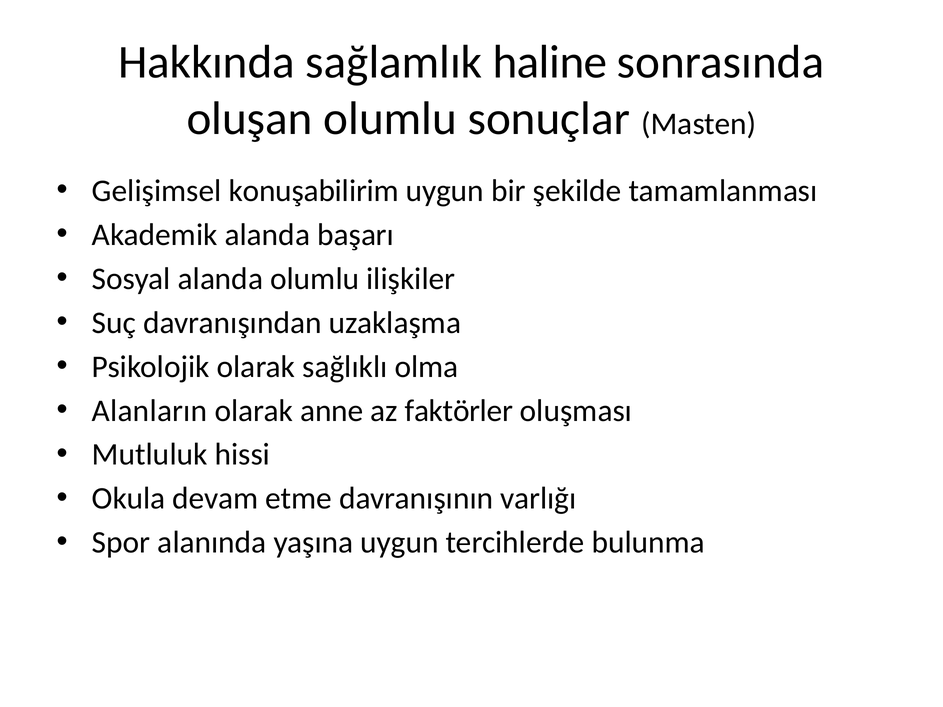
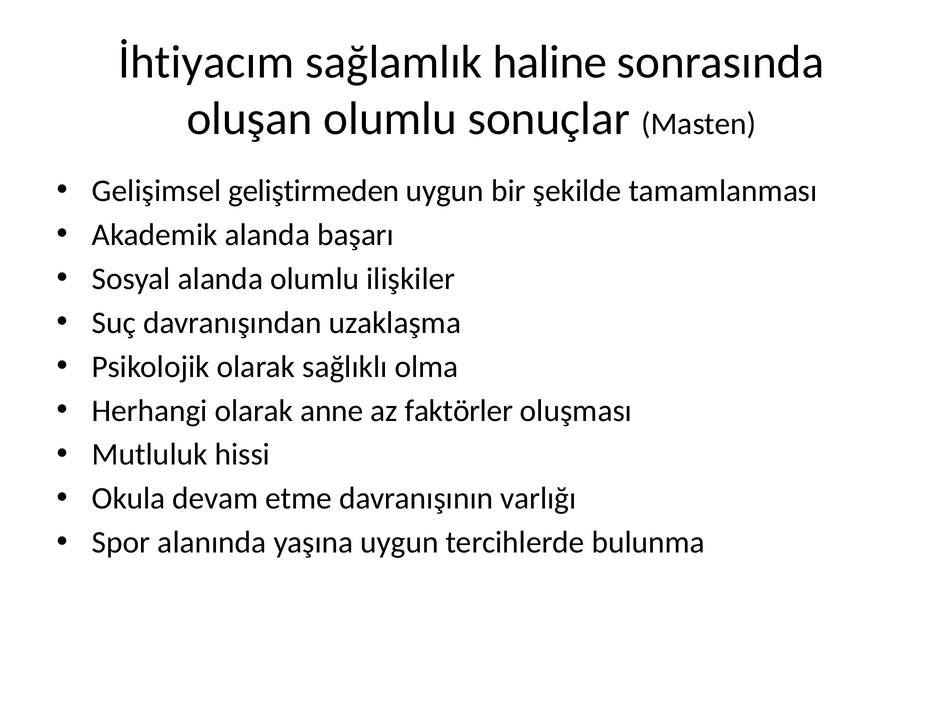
Hakkında: Hakkında -> İhtiyacım
konuşabilirim: konuşabilirim -> geliştirmeden
Alanların: Alanların -> Herhangi
